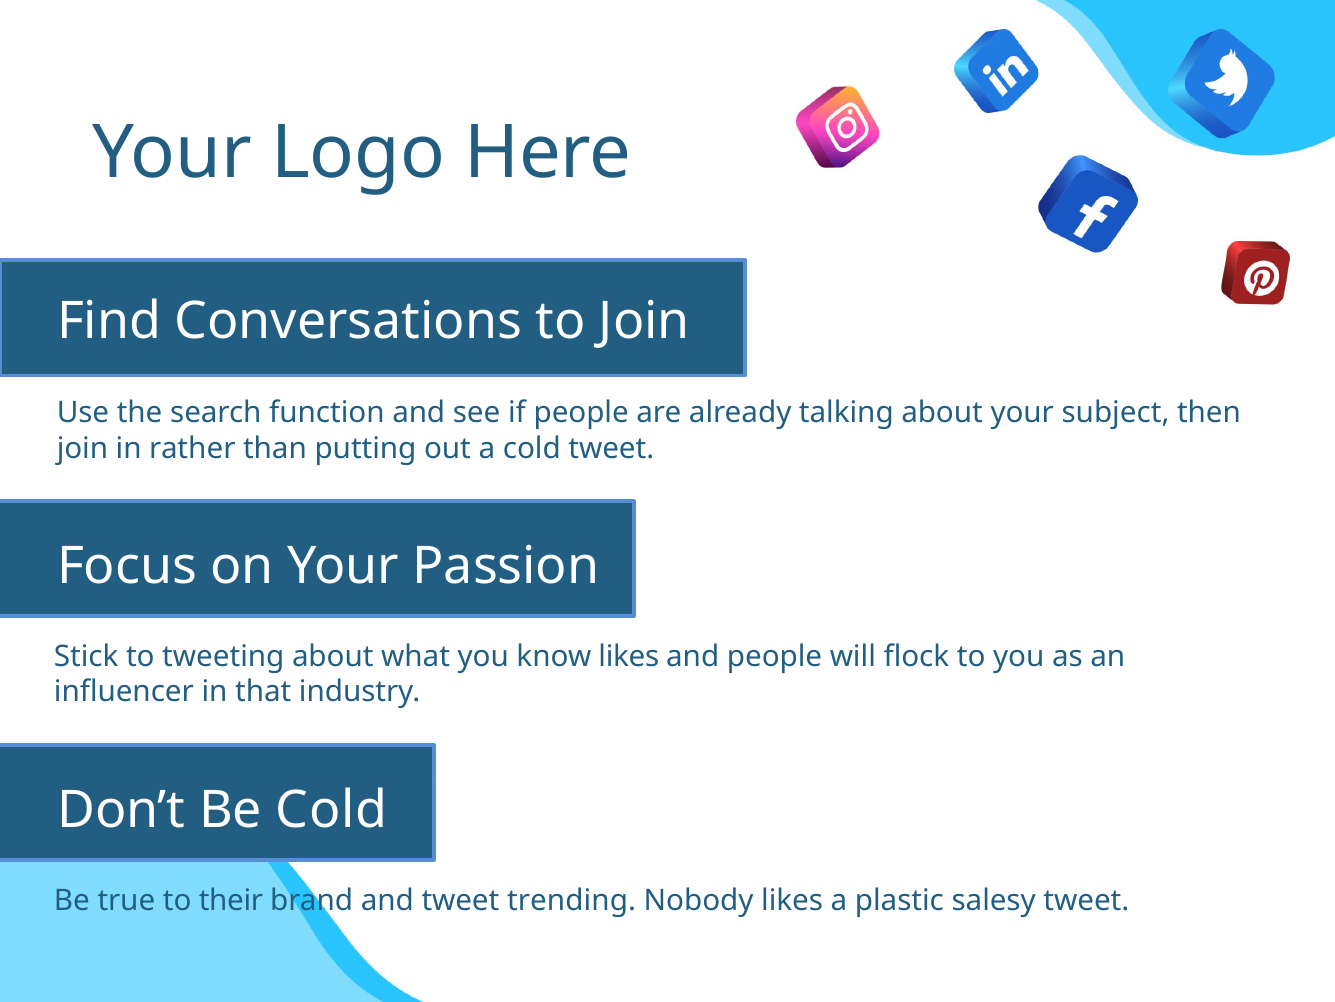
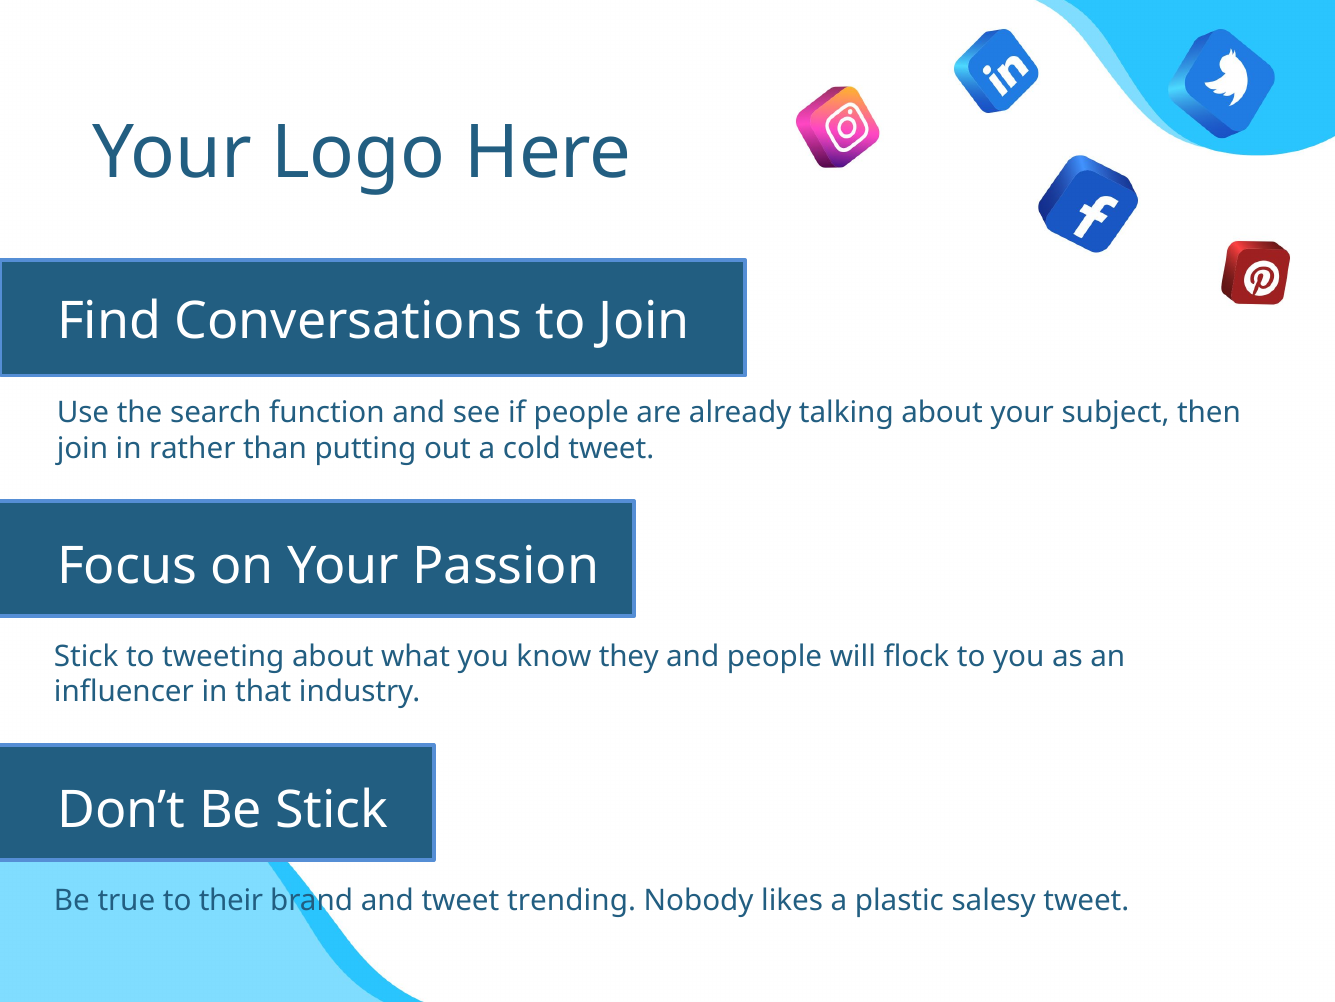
know likes: likes -> they
Be Cold: Cold -> Stick
